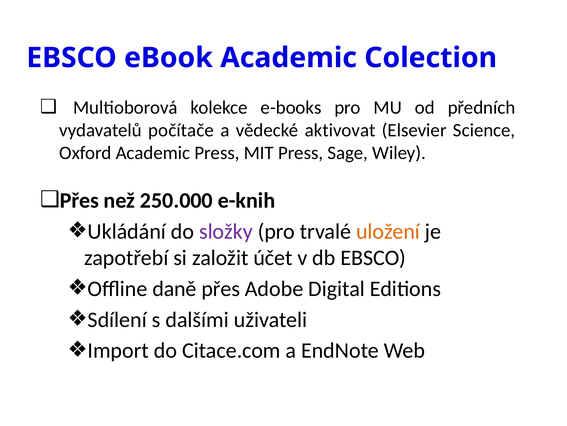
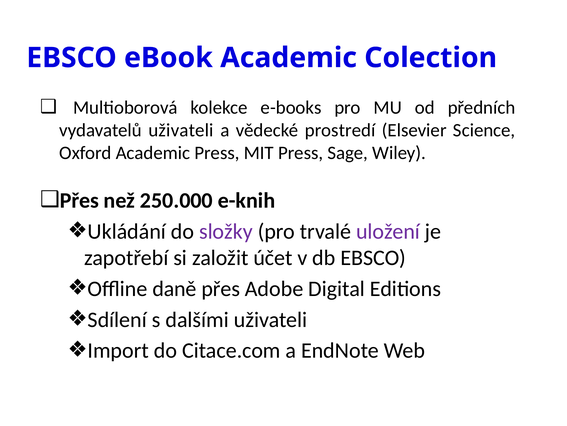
vydavatelů počítače: počítače -> uživateli
aktivovat: aktivovat -> prostredí
uložení colour: orange -> purple
